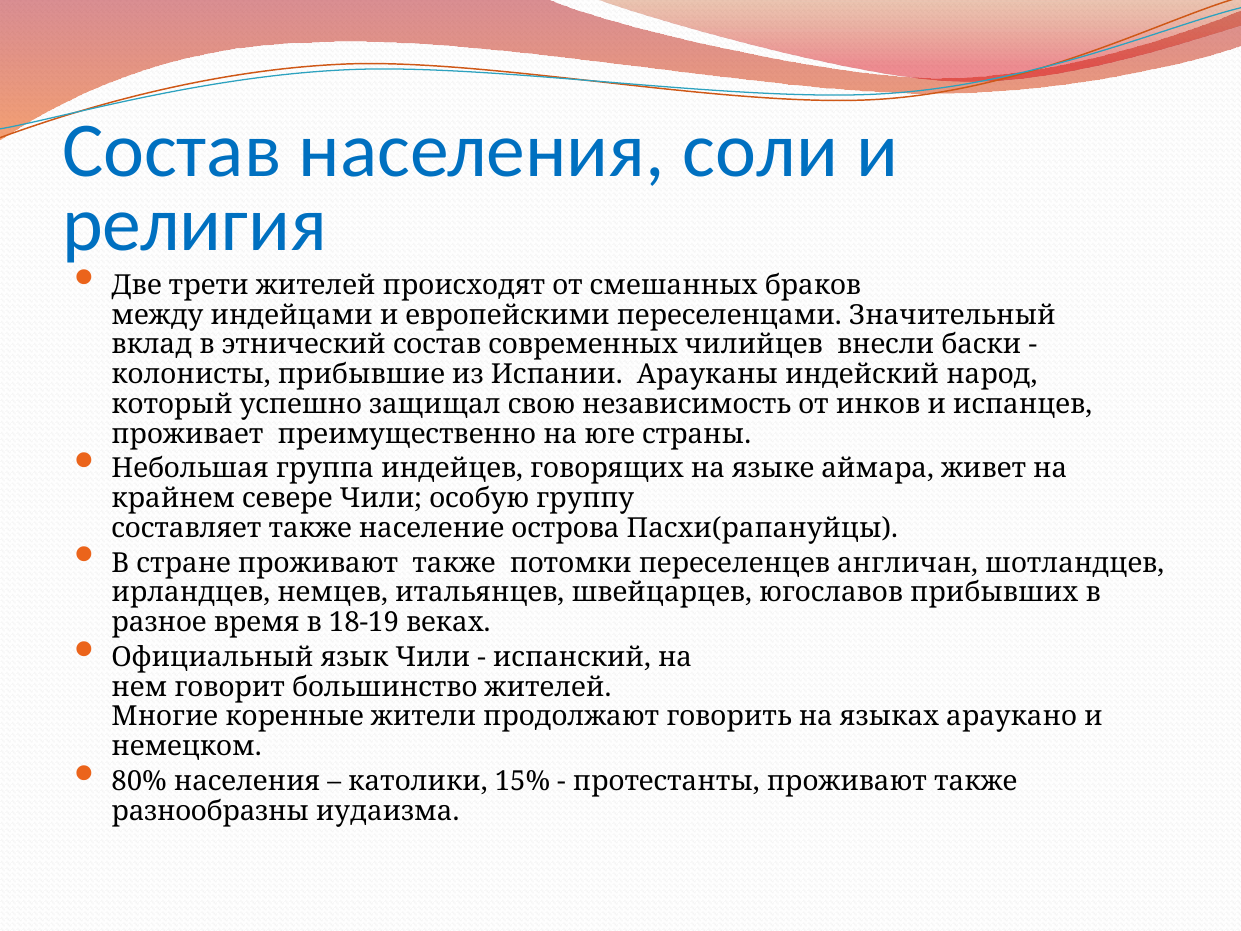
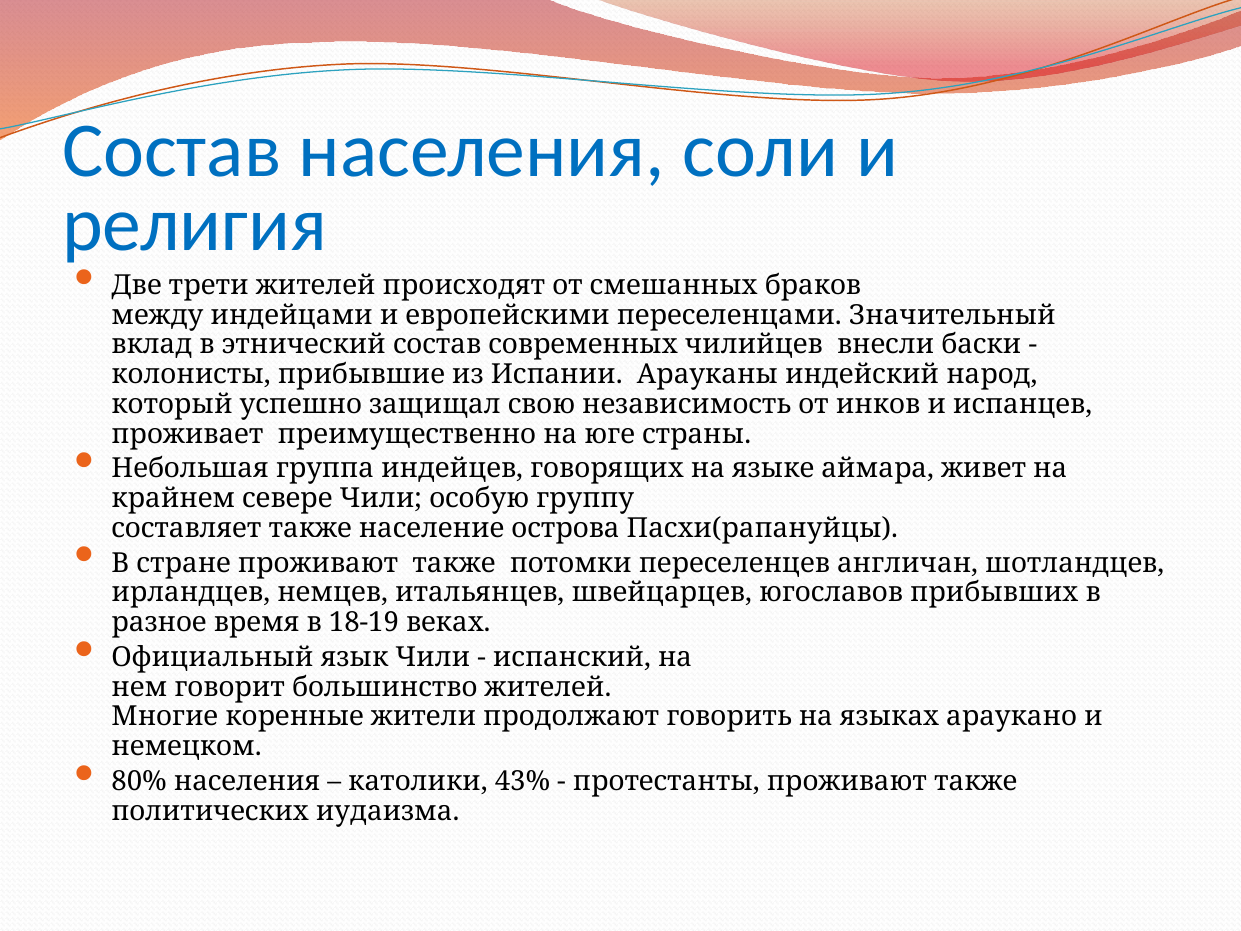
15%: 15% -> 43%
разнообразны: разнообразны -> политических
